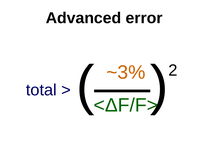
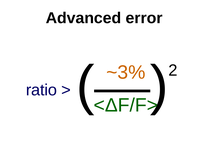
total: total -> ratio
